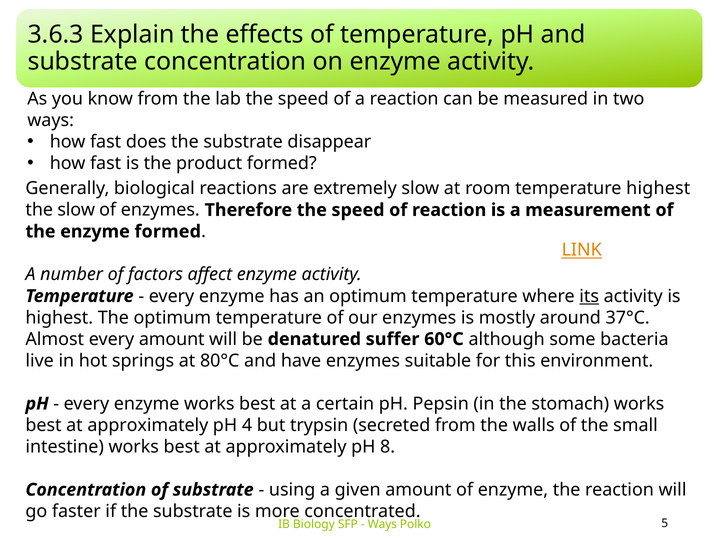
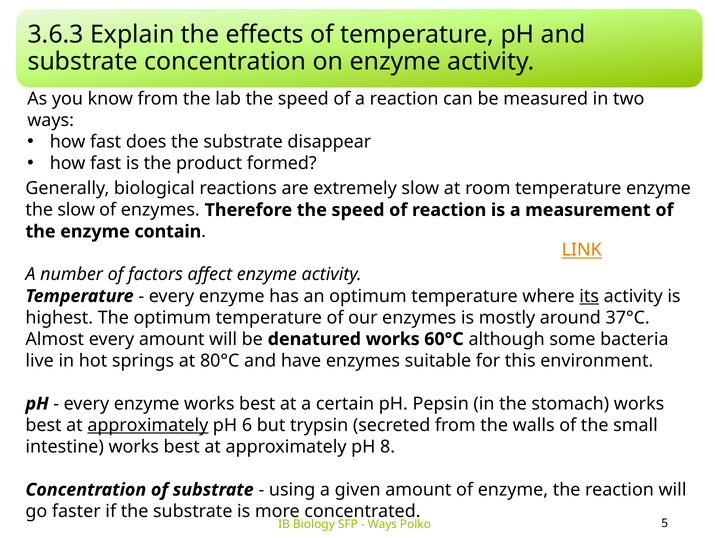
temperature highest: highest -> enzyme
enzyme formed: formed -> contain
denatured suffer: suffer -> works
approximately at (148, 425) underline: none -> present
4: 4 -> 6
